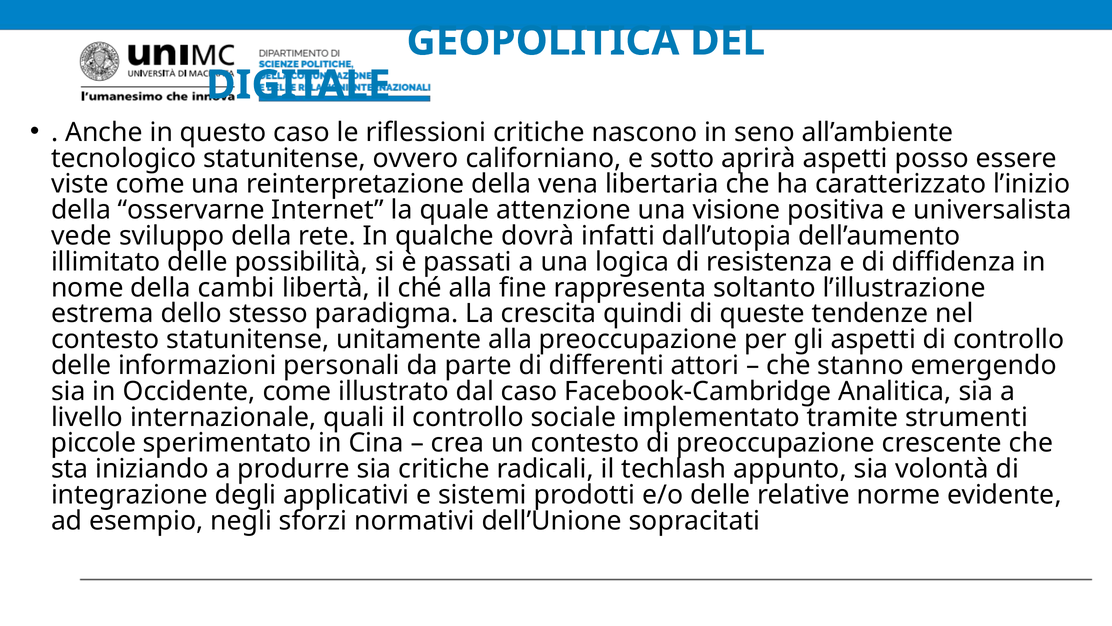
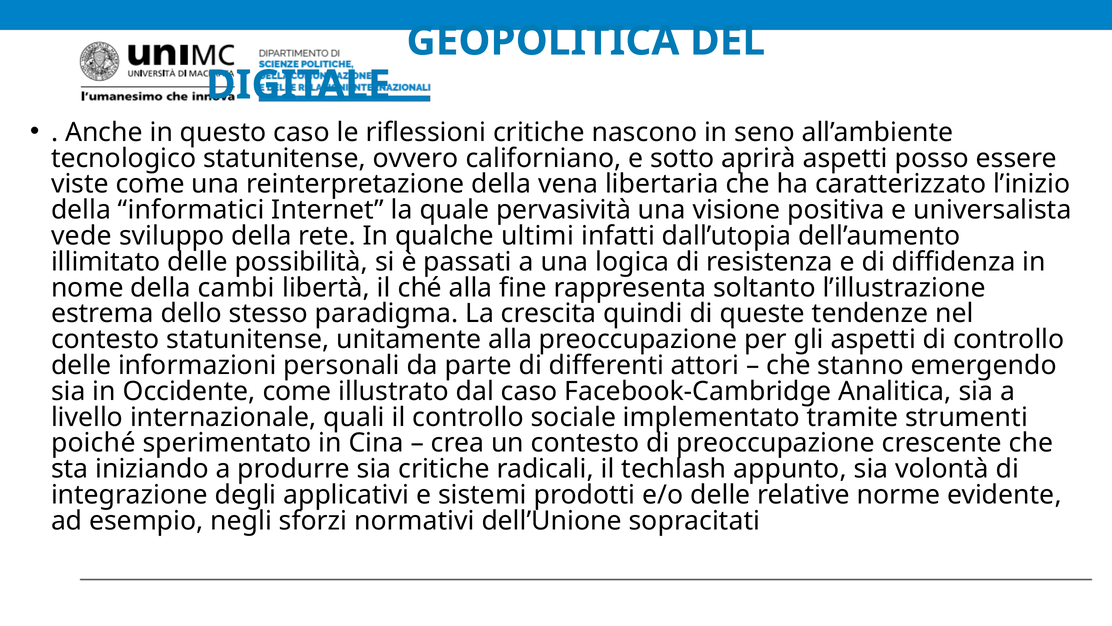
osservarne: osservarne -> informatici
attenzione: attenzione -> pervasività
dovrà: dovrà -> ultimi
piccole: piccole -> poiché
